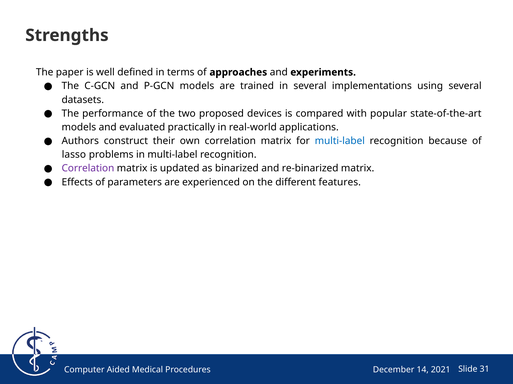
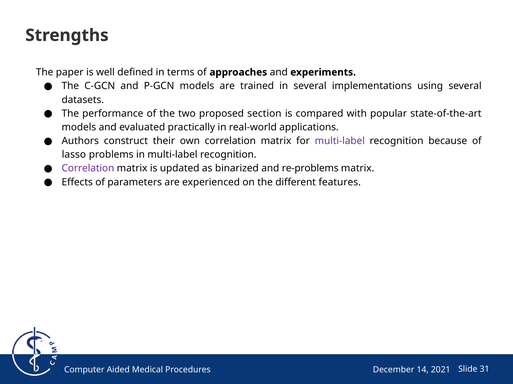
devices: devices -> section
multi-label at (340, 141) colour: blue -> purple
re-binarized: re-binarized -> re-problems
